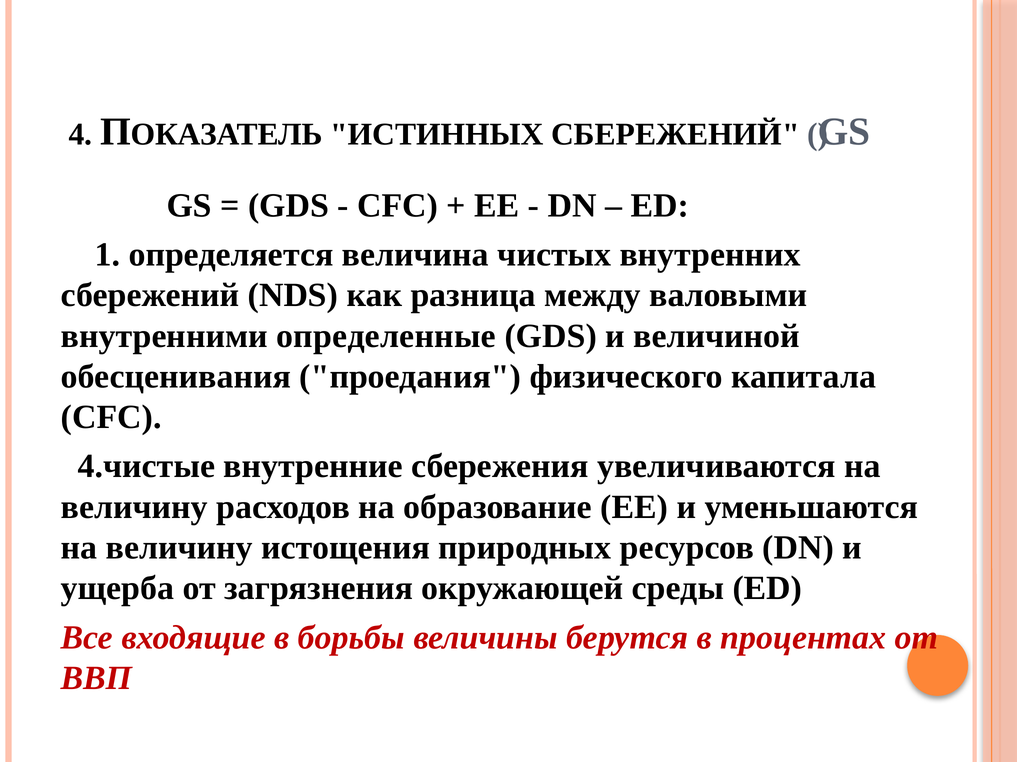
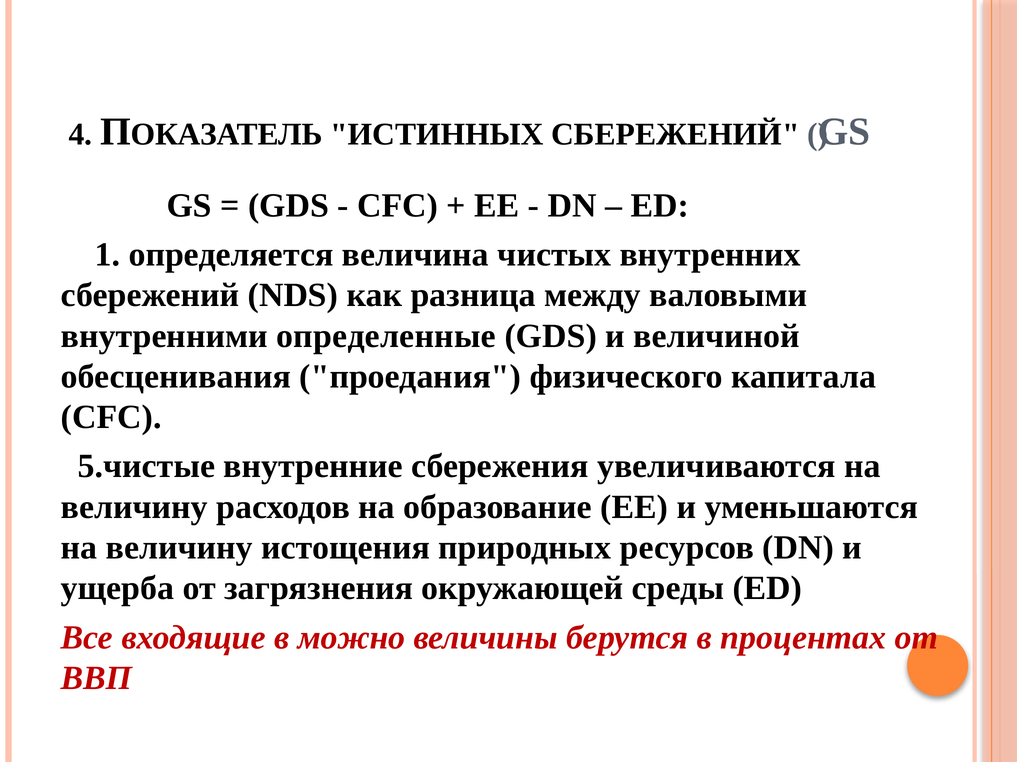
4.чистые: 4.чистые -> 5.чистые
борьбы: борьбы -> можно
